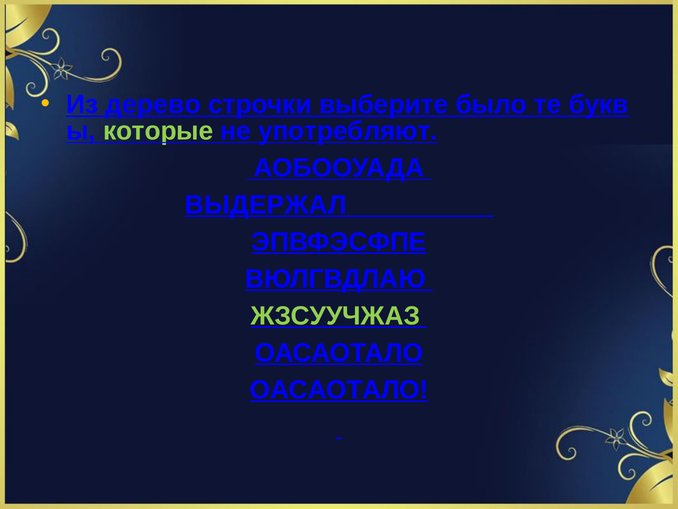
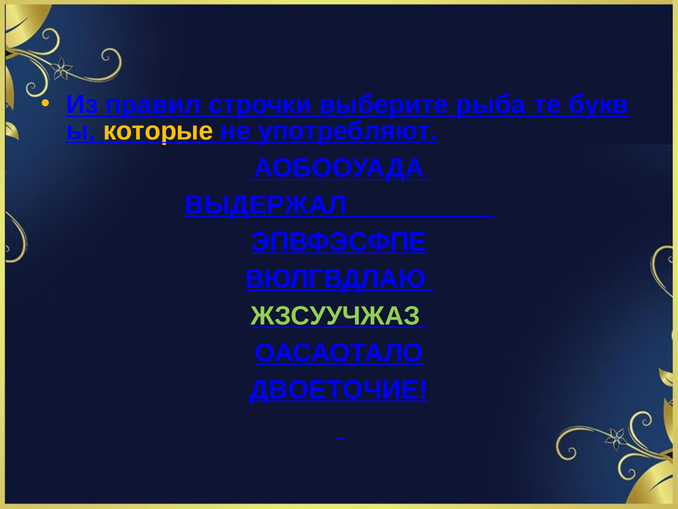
дерево: дерево -> правил
было: было -> рыба
которые colour: light green -> yellow
ОАСАОТАЛО at (339, 389): ОАСАОТАЛО -> ДВОЕТОЧИЕ
